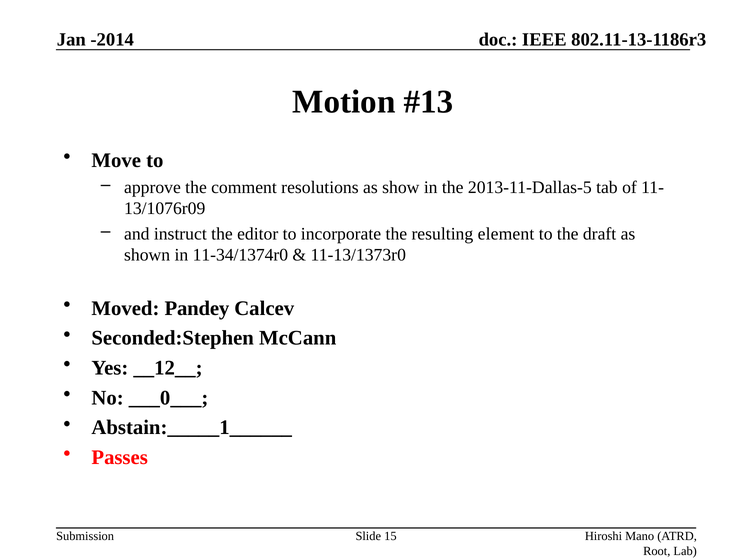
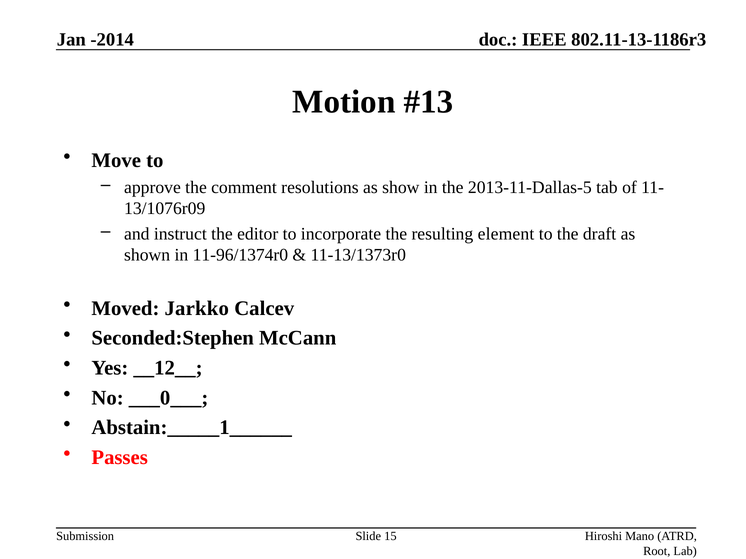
11-34/1374r0: 11-34/1374r0 -> 11-96/1374r0
Pandey: Pandey -> Jarkko
